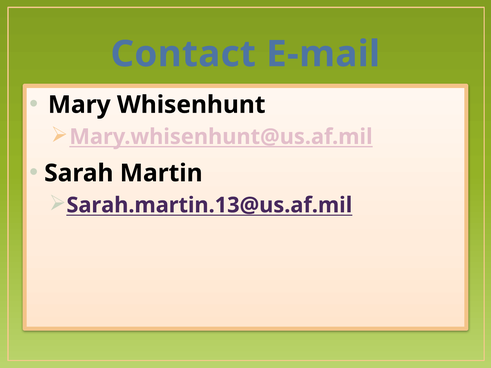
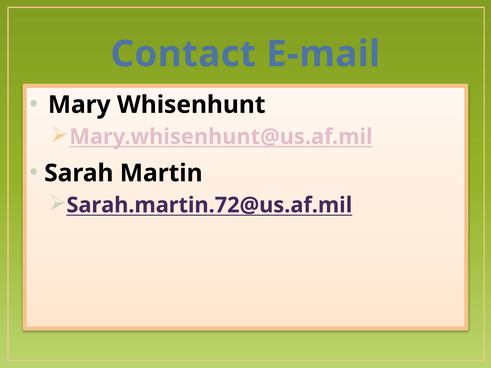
Sarah.martin.13@us.af.mil: Sarah.martin.13@us.af.mil -> Sarah.martin.72@us.af.mil
